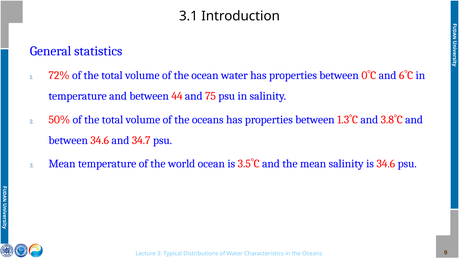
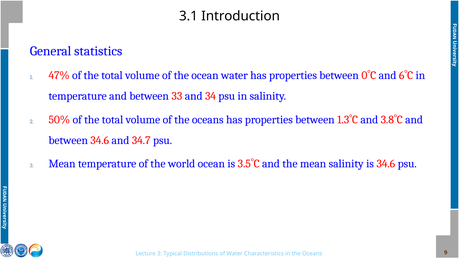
72%: 72% -> 47%
44: 44 -> 33
75: 75 -> 34
